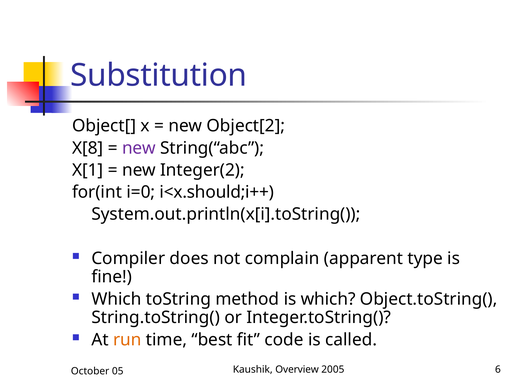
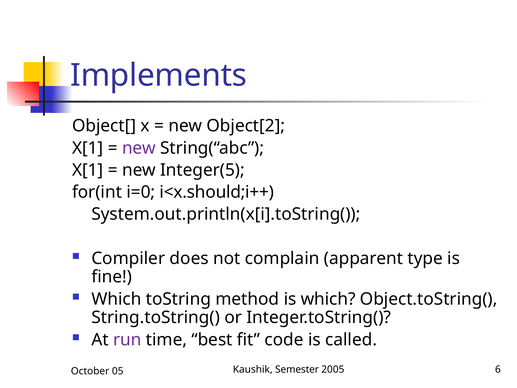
Substitution: Substitution -> Implements
X[8 at (88, 148): X[8 -> X[1
Integer(2: Integer(2 -> Integer(5
run colour: orange -> purple
Overview: Overview -> Semester
